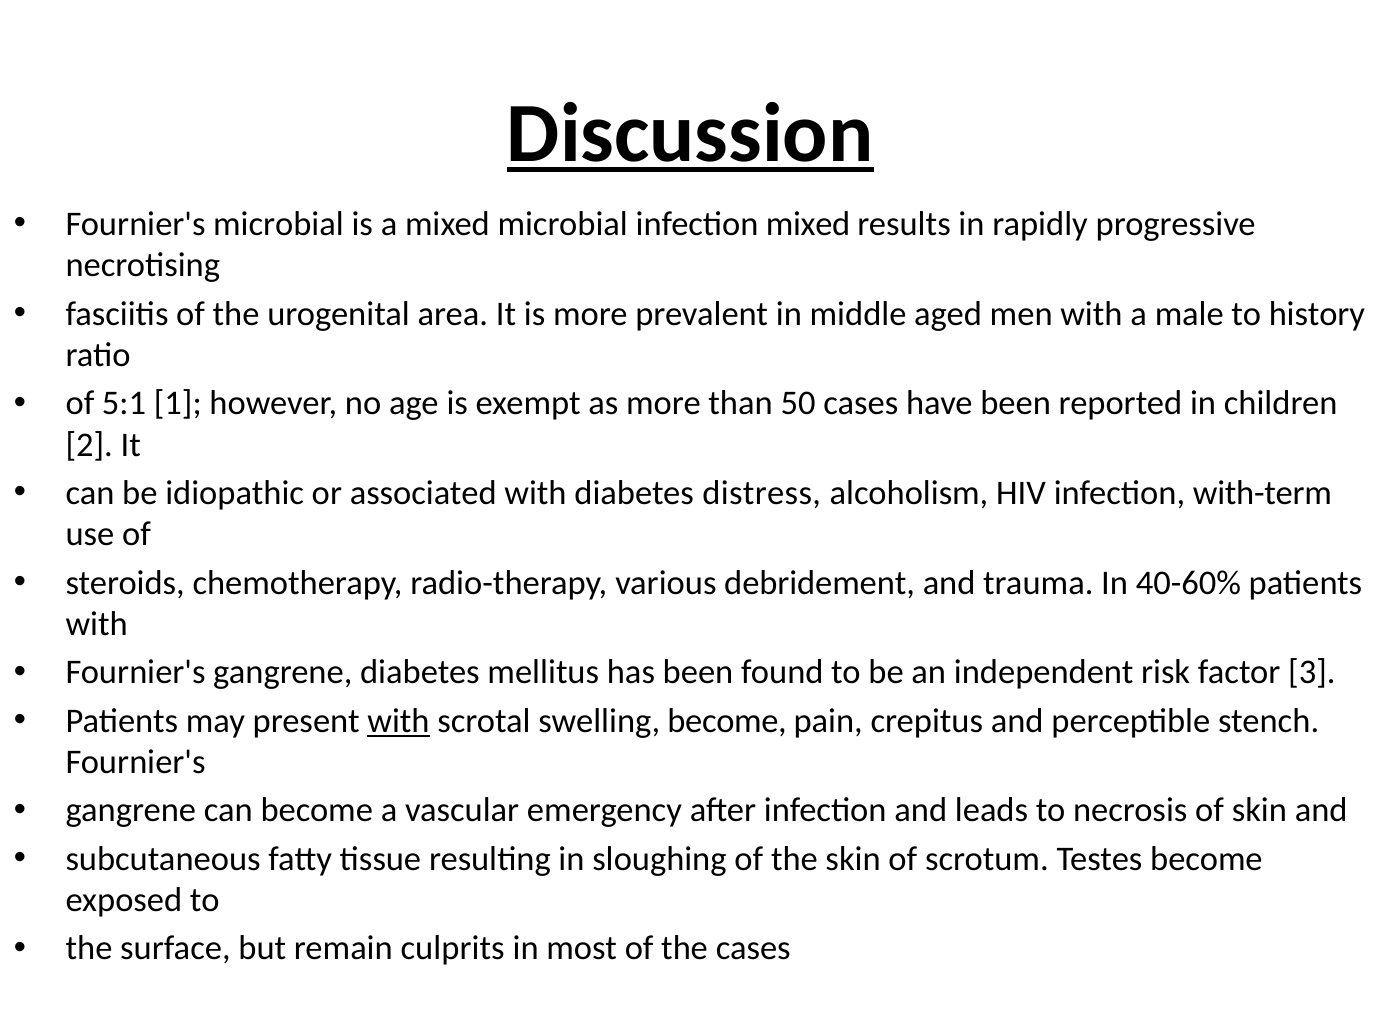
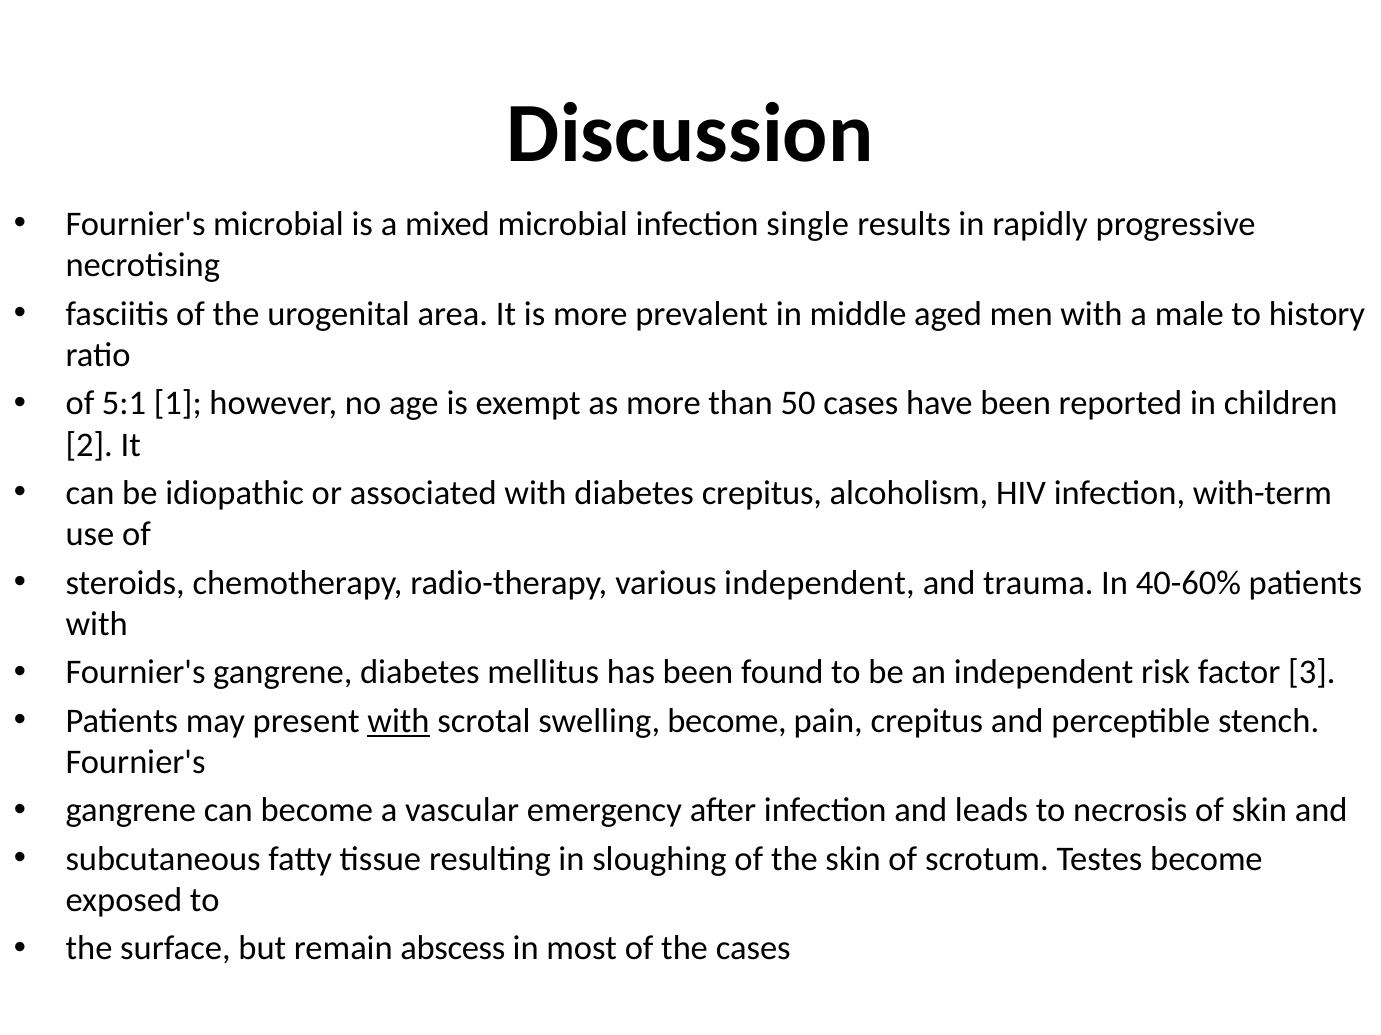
Discussion underline: present -> none
infection mixed: mixed -> single
diabetes distress: distress -> crepitus
various debridement: debridement -> independent
culprits: culprits -> abscess
